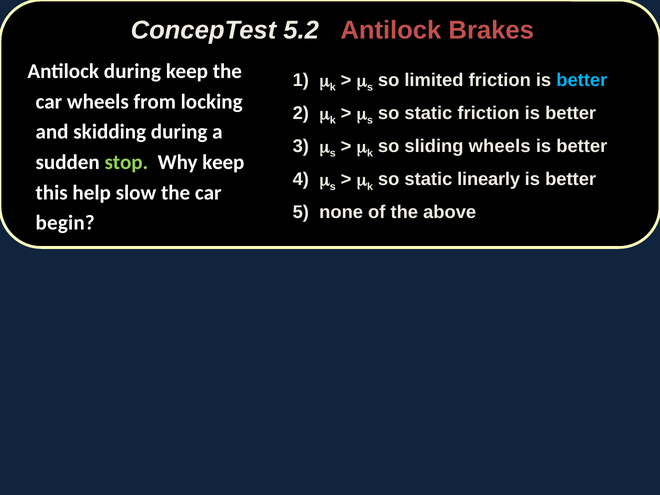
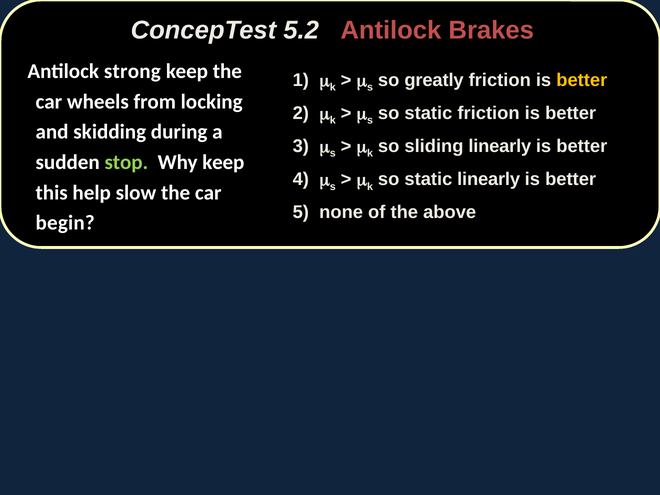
Antilock during: during -> strong
limited: limited -> greatly
better at (582, 80) colour: light blue -> yellow
sliding wheels: wheels -> linearly
